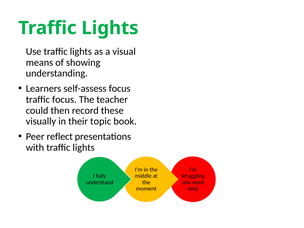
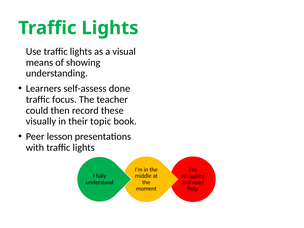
self-assess focus: focus -> done
reflect: reflect -> lesson
